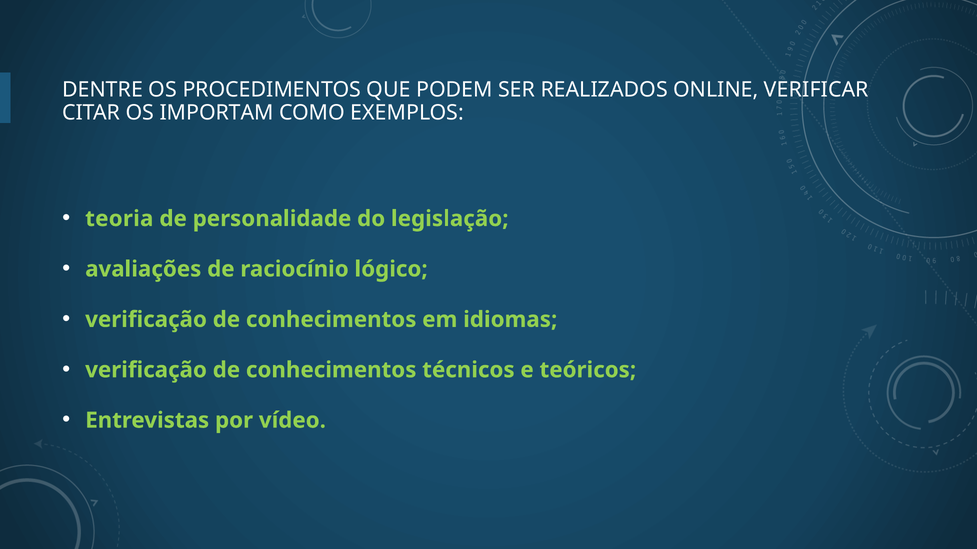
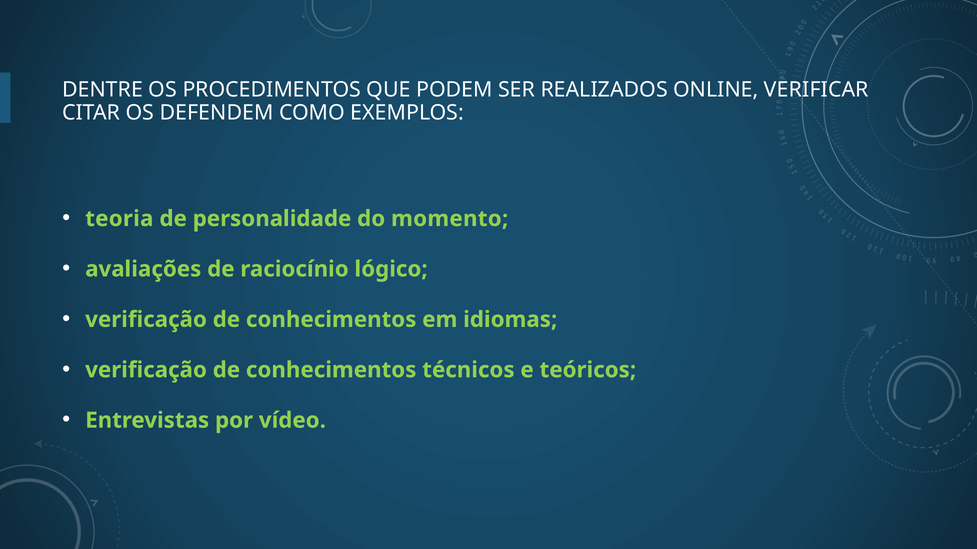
IMPORTAM: IMPORTAM -> DEFENDEM
legislação: legislação -> momento
